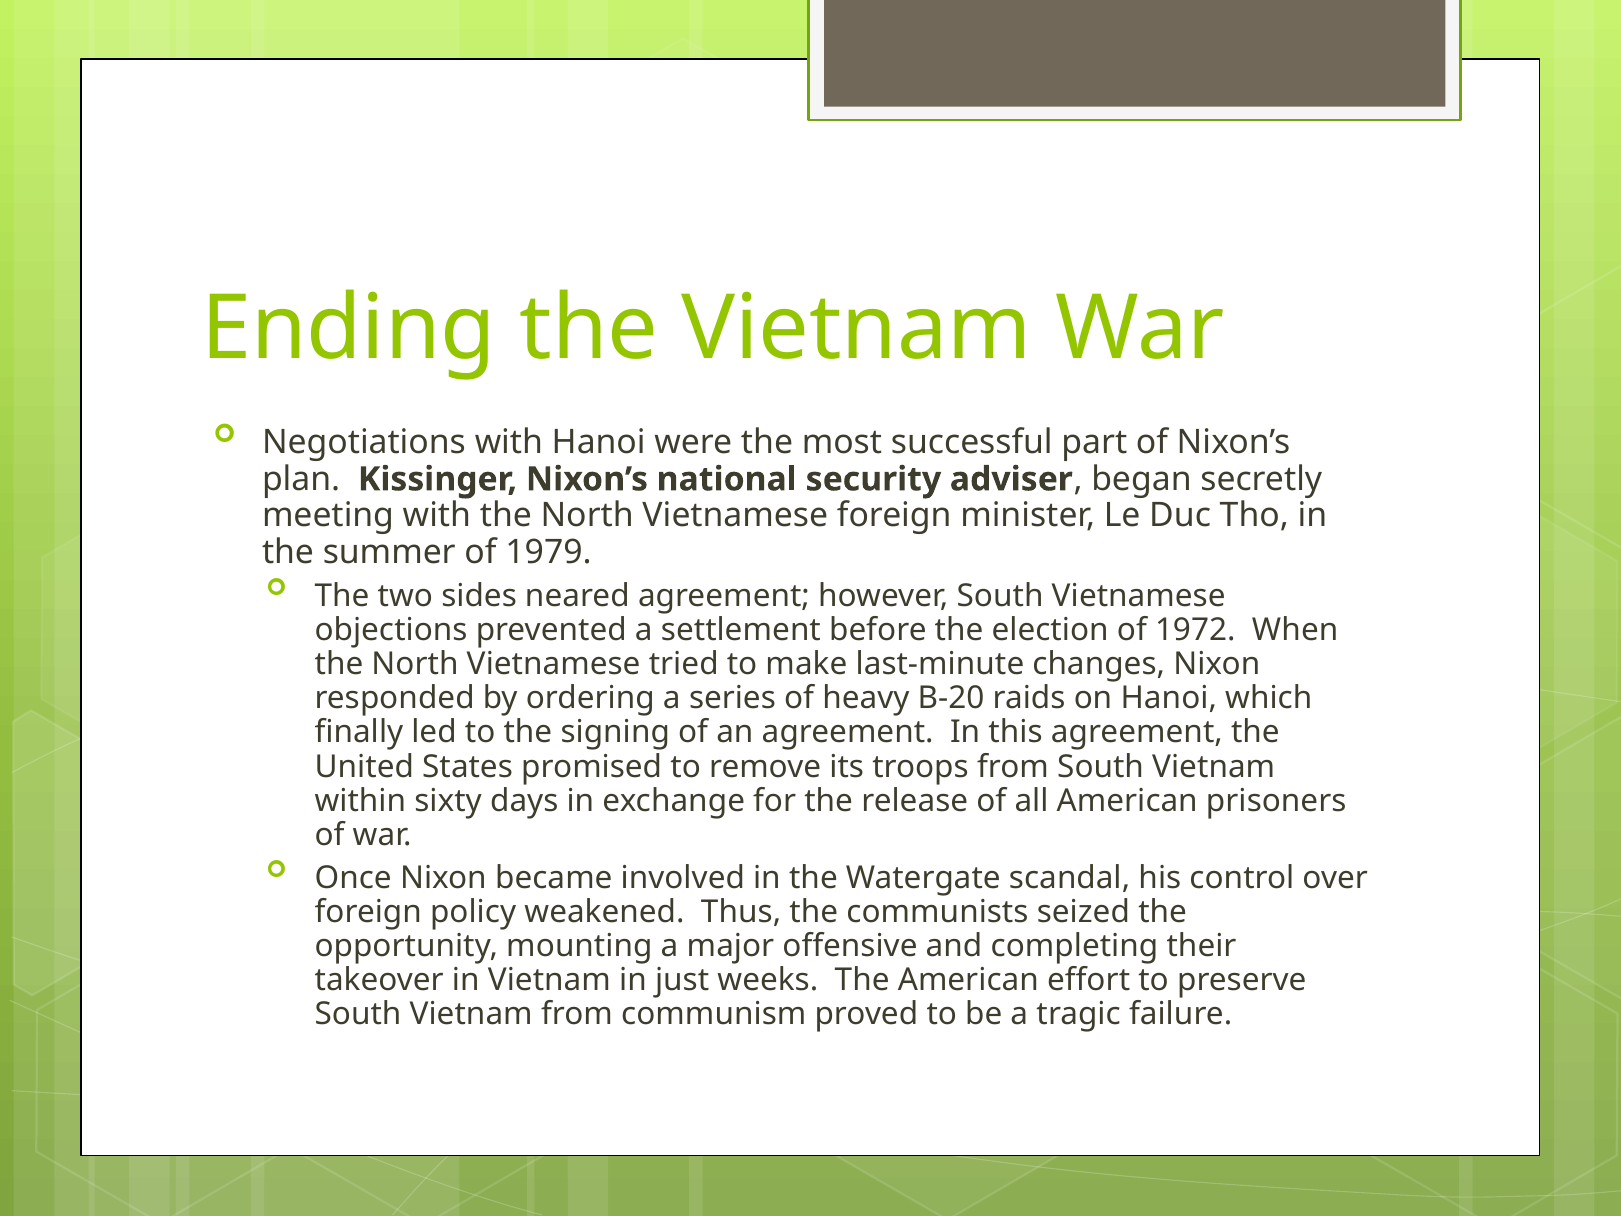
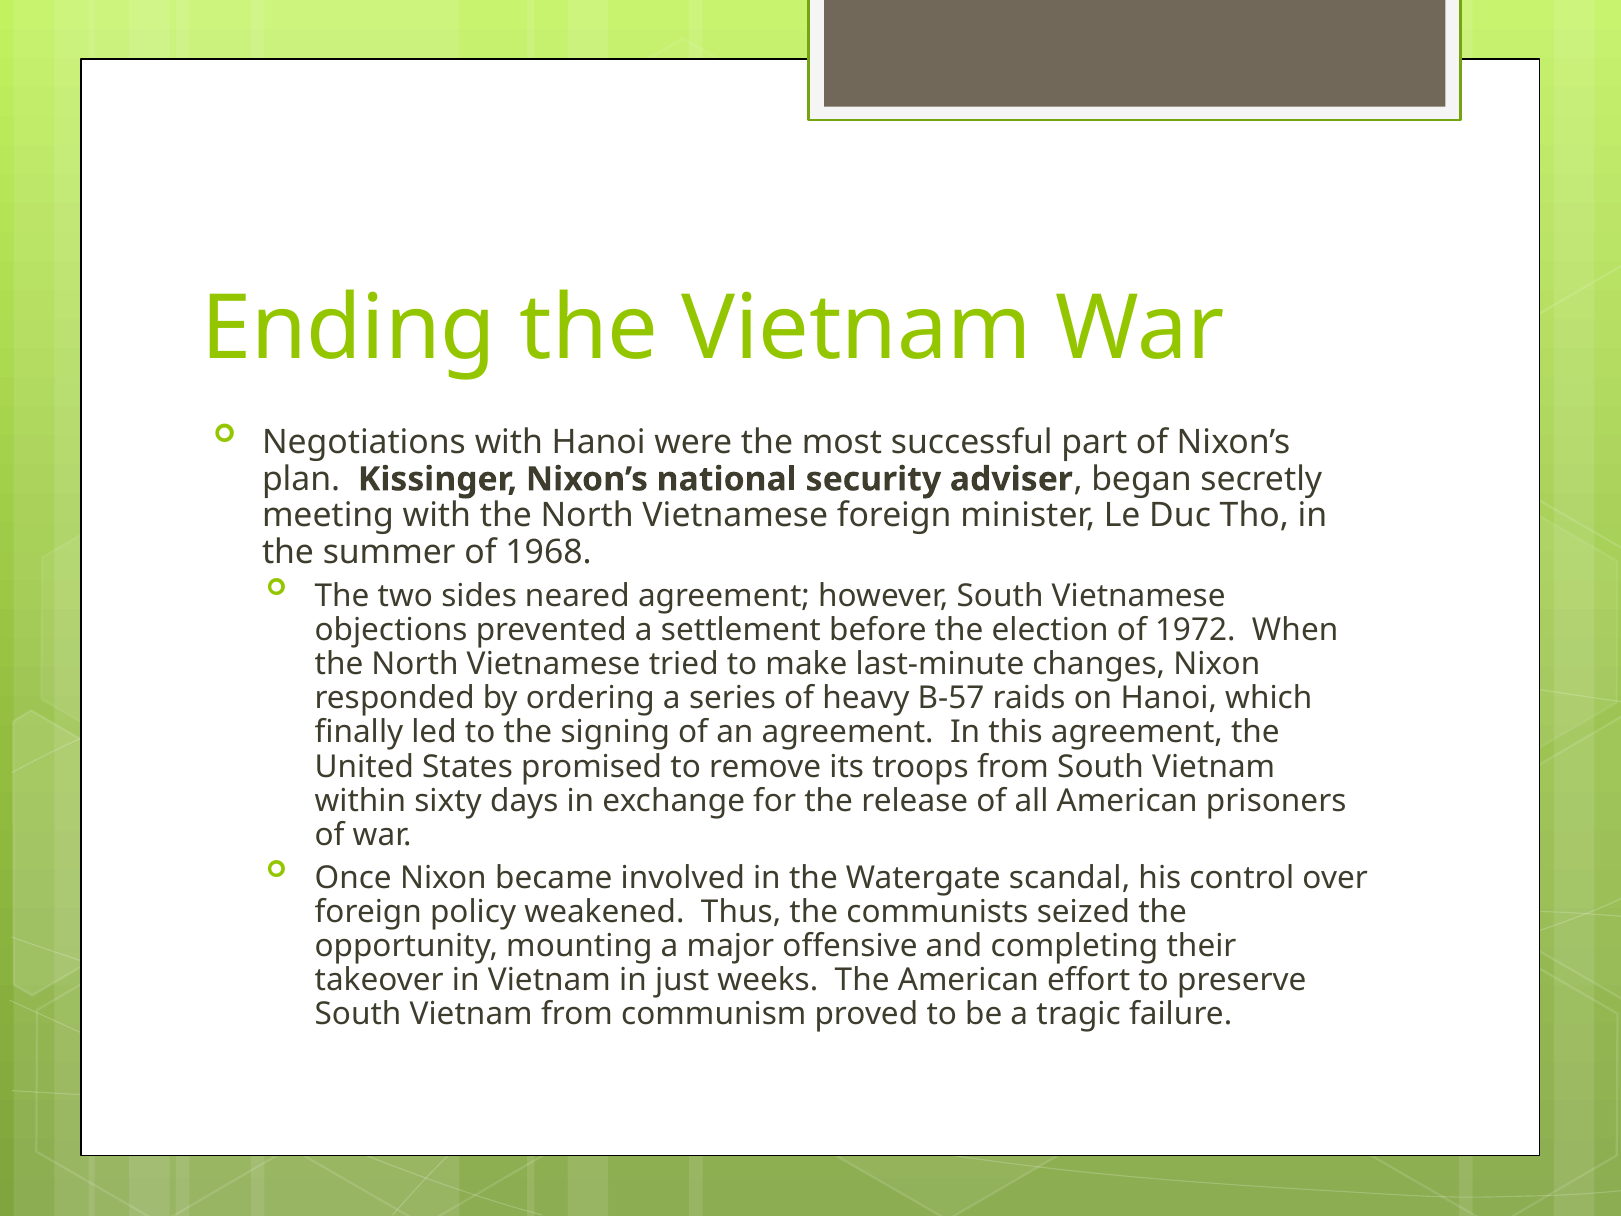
1979: 1979 -> 1968
B-20: B-20 -> B-57
